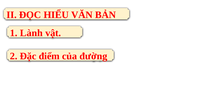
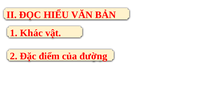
Lành: Lành -> Khác
